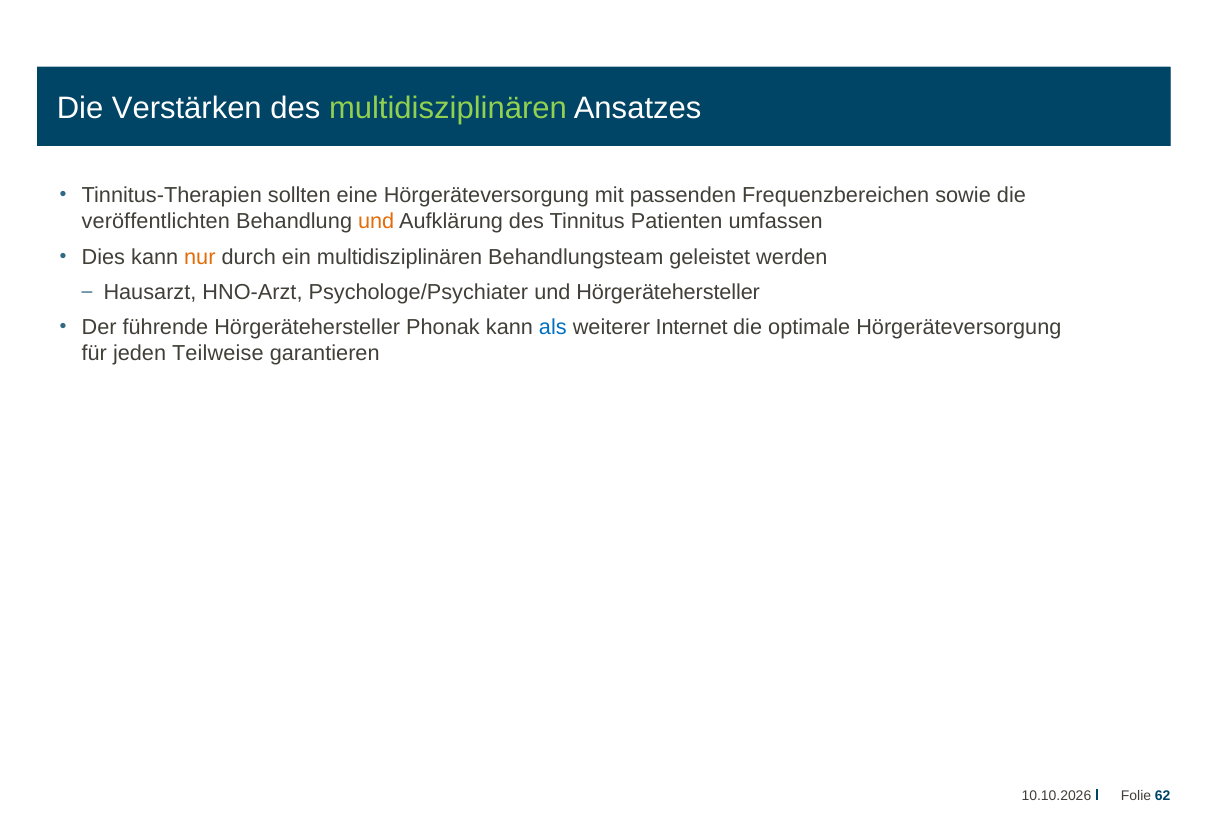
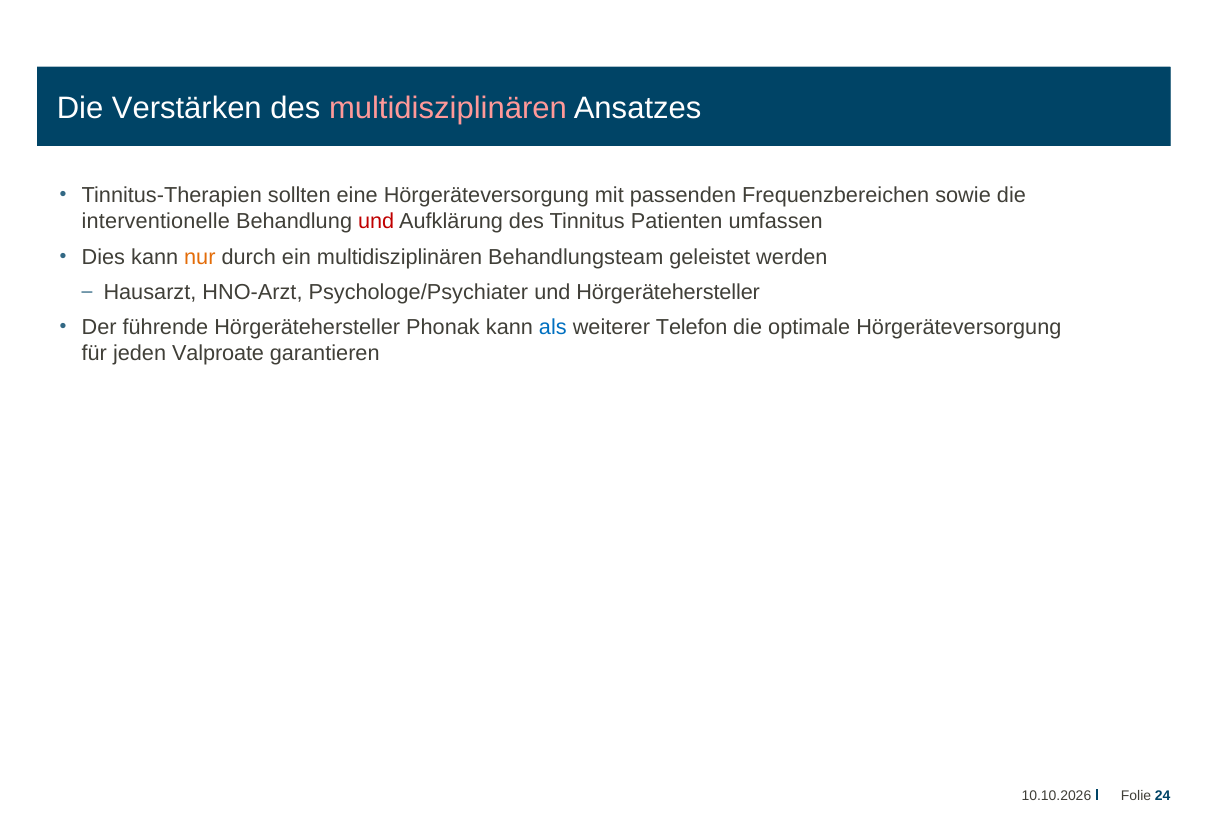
multidisziplinären at (448, 109) colour: light green -> pink
veröffentlichten: veröffentlichten -> interventionelle
und at (376, 222) colour: orange -> red
Internet: Internet -> Telefon
Teilweise: Teilweise -> Valproate
62: 62 -> 24
